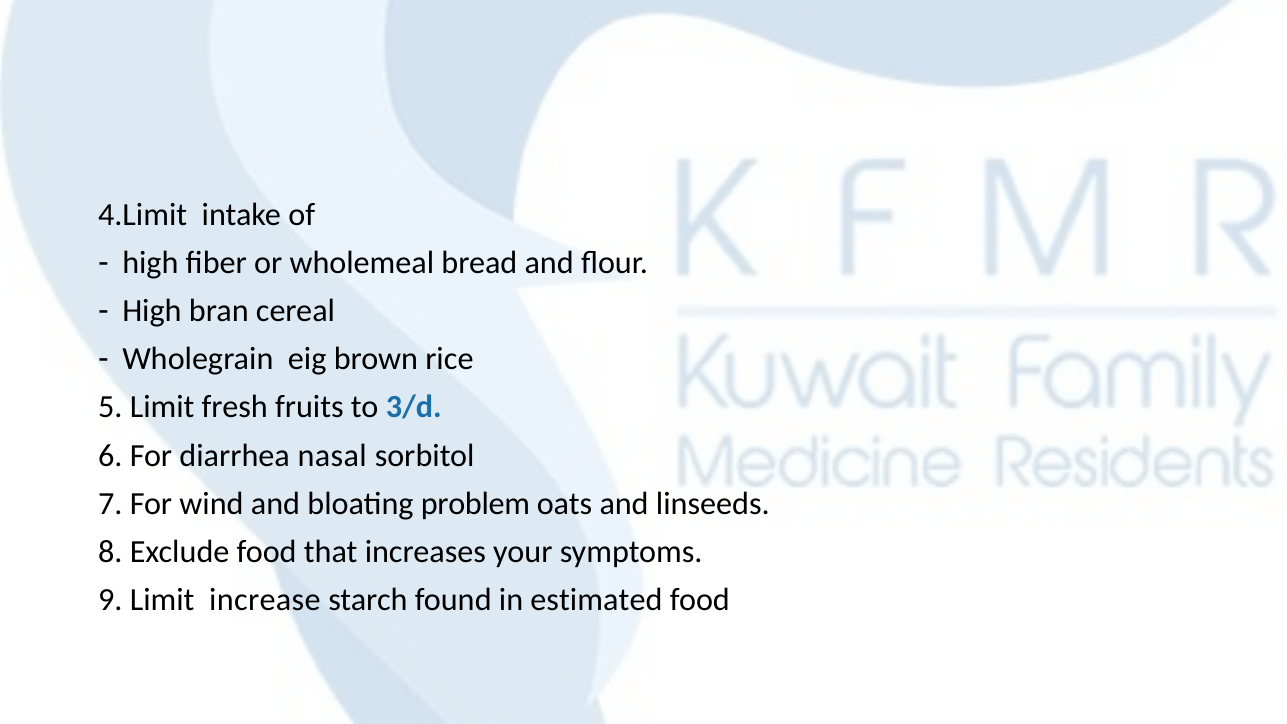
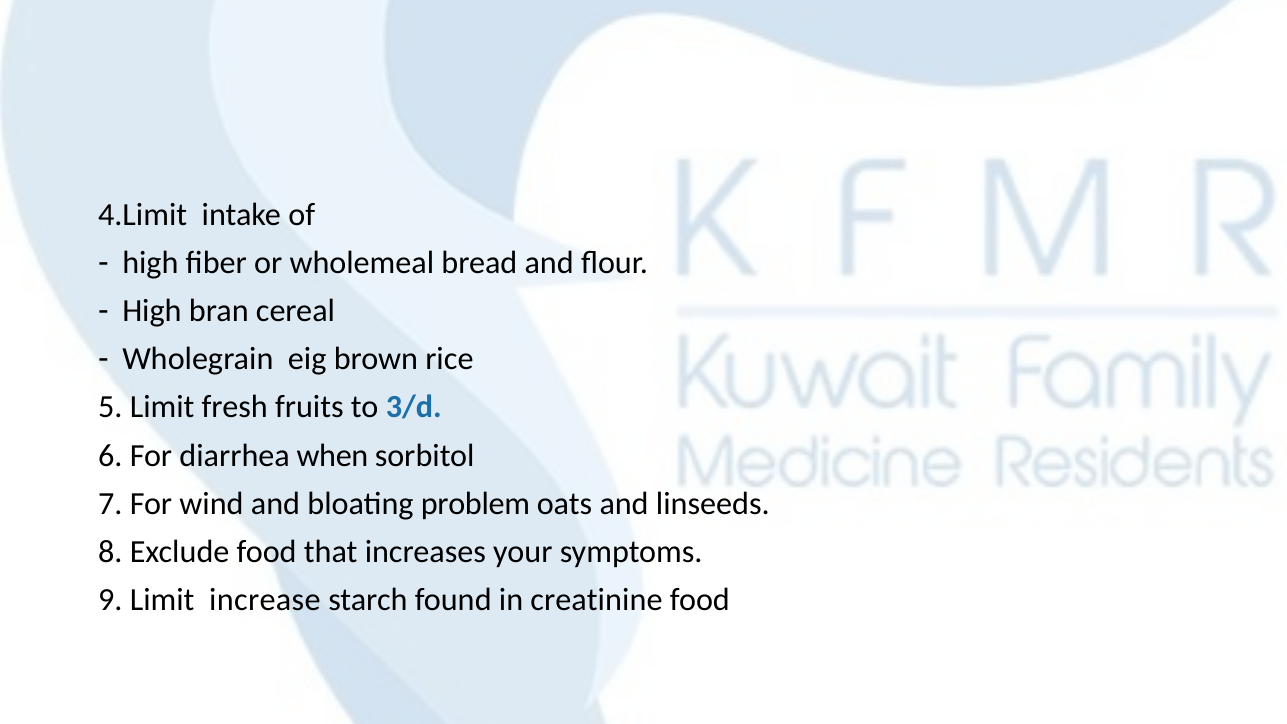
nasal: nasal -> when
estimated: estimated -> creatinine
